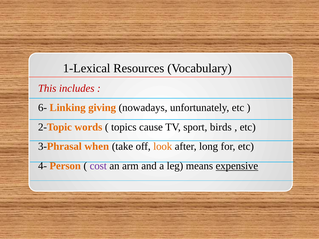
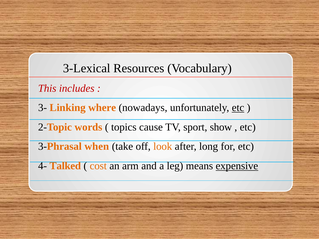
1-Lexical: 1-Lexical -> 3-Lexical
6-: 6- -> 3-
giving: giving -> where
etc at (238, 108) underline: none -> present
birds: birds -> show
Person: Person -> Talked
cost colour: purple -> orange
